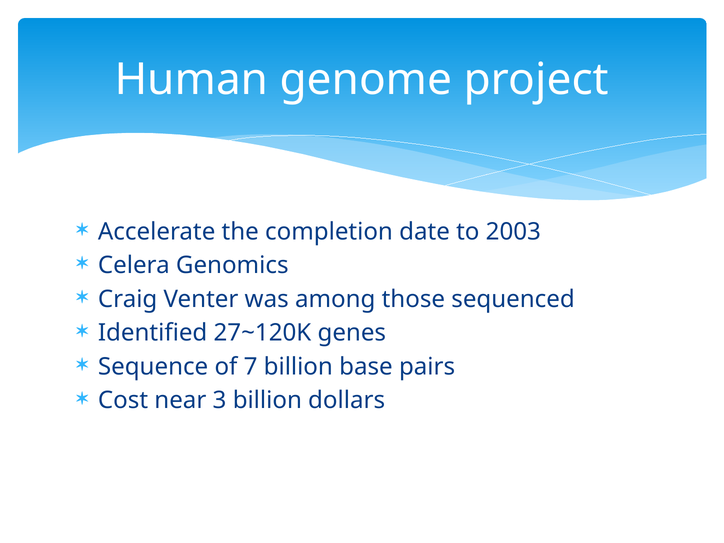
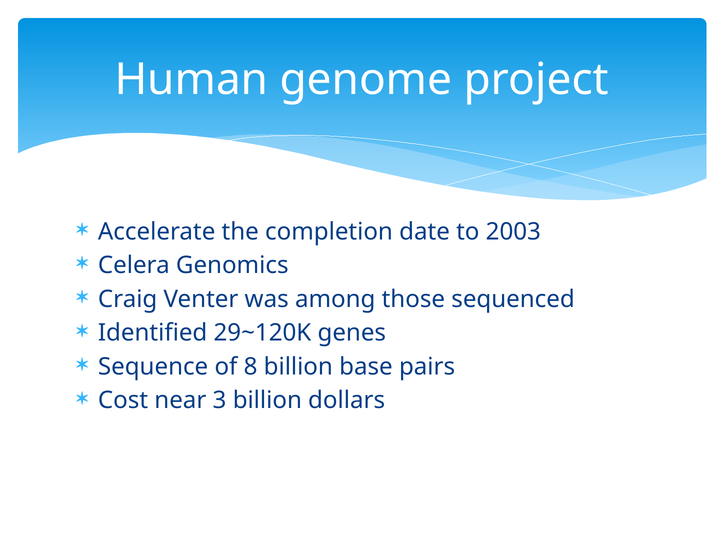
27~120K: 27~120K -> 29~120K
7: 7 -> 8
